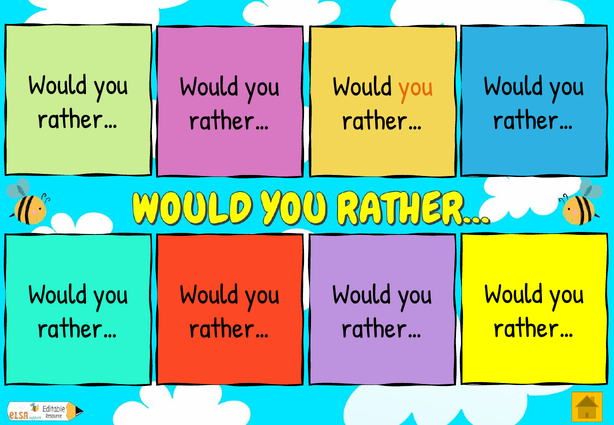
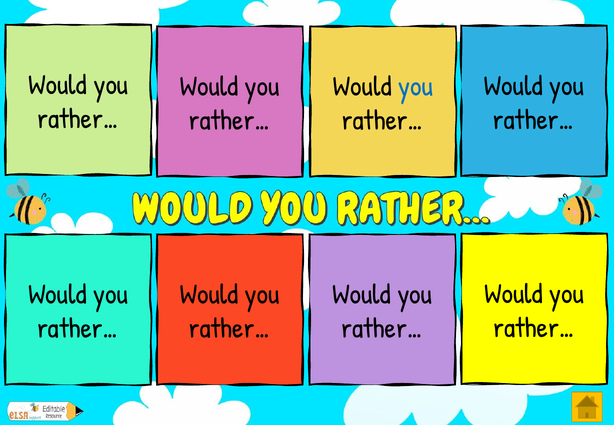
you at (416, 87) colour: orange -> blue
